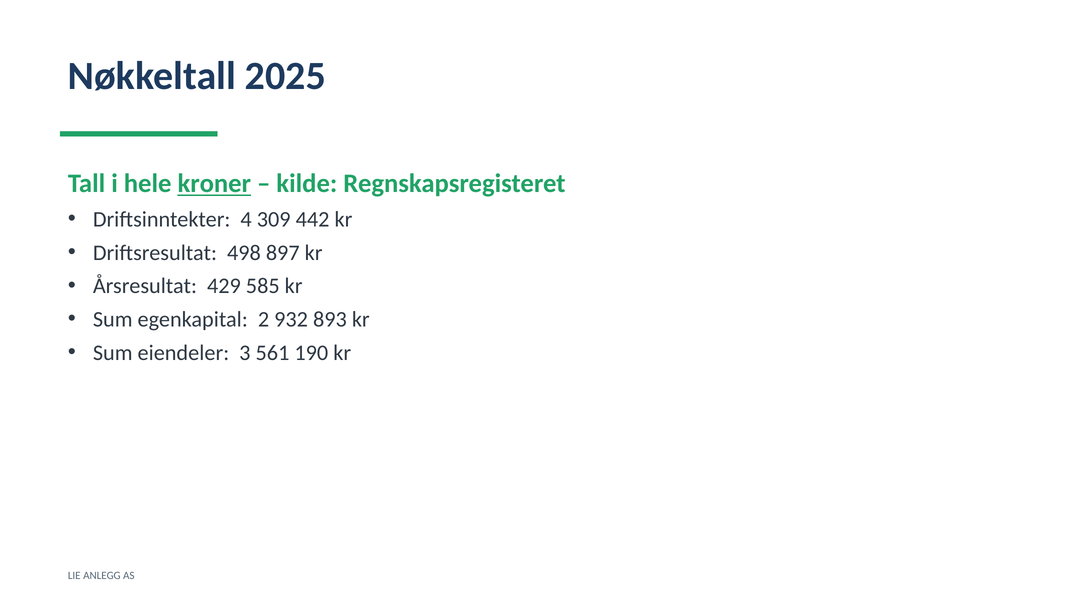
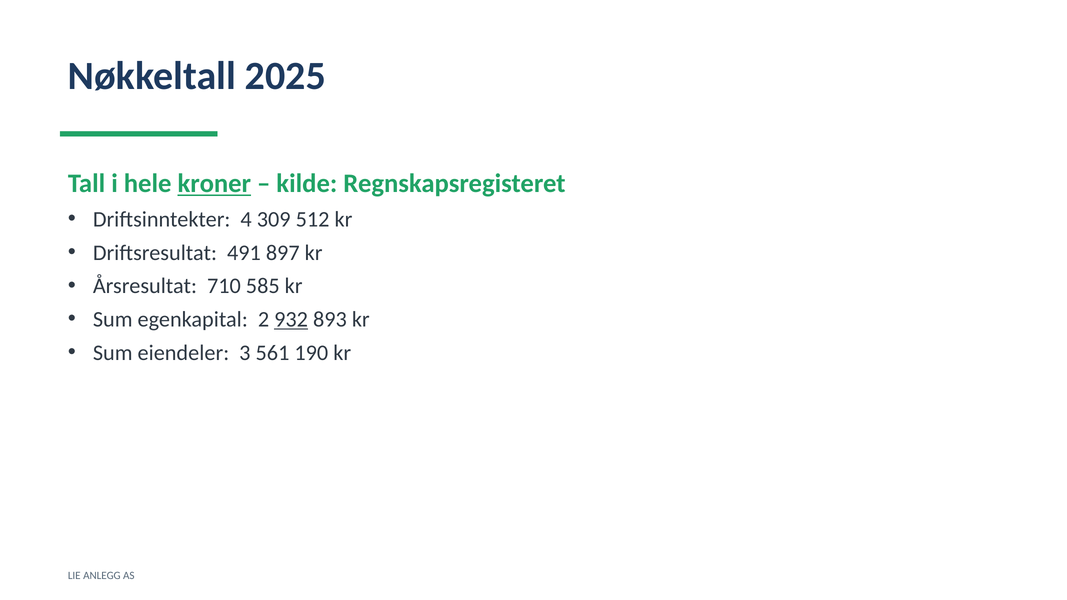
442: 442 -> 512
498: 498 -> 491
429: 429 -> 710
932 underline: none -> present
